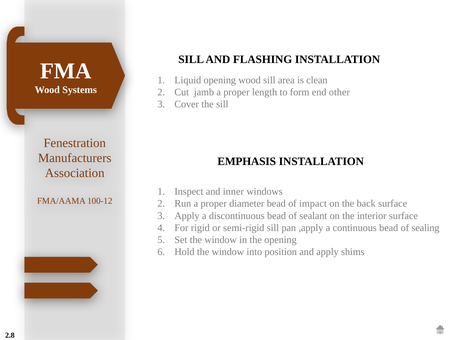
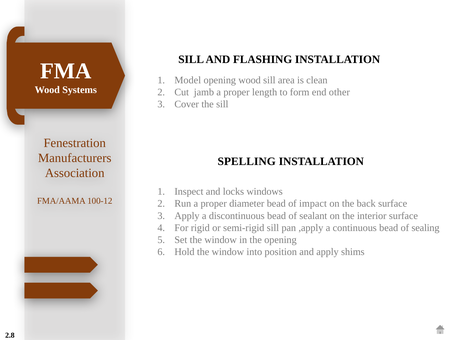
Liquid: Liquid -> Model
EMPHASIS: EMPHASIS -> SPELLING
inner: inner -> locks
